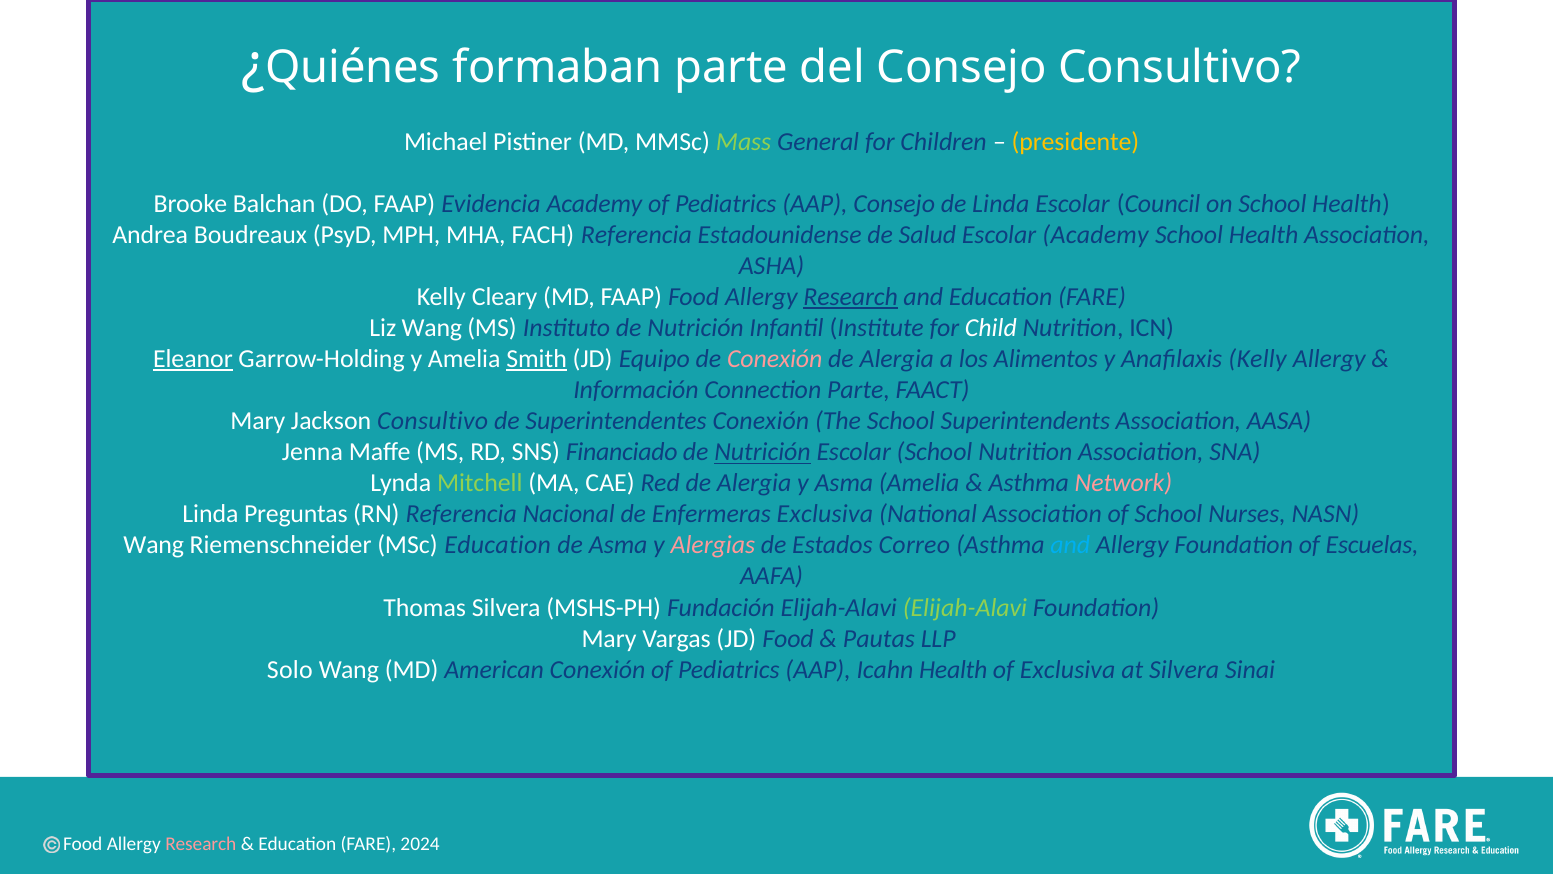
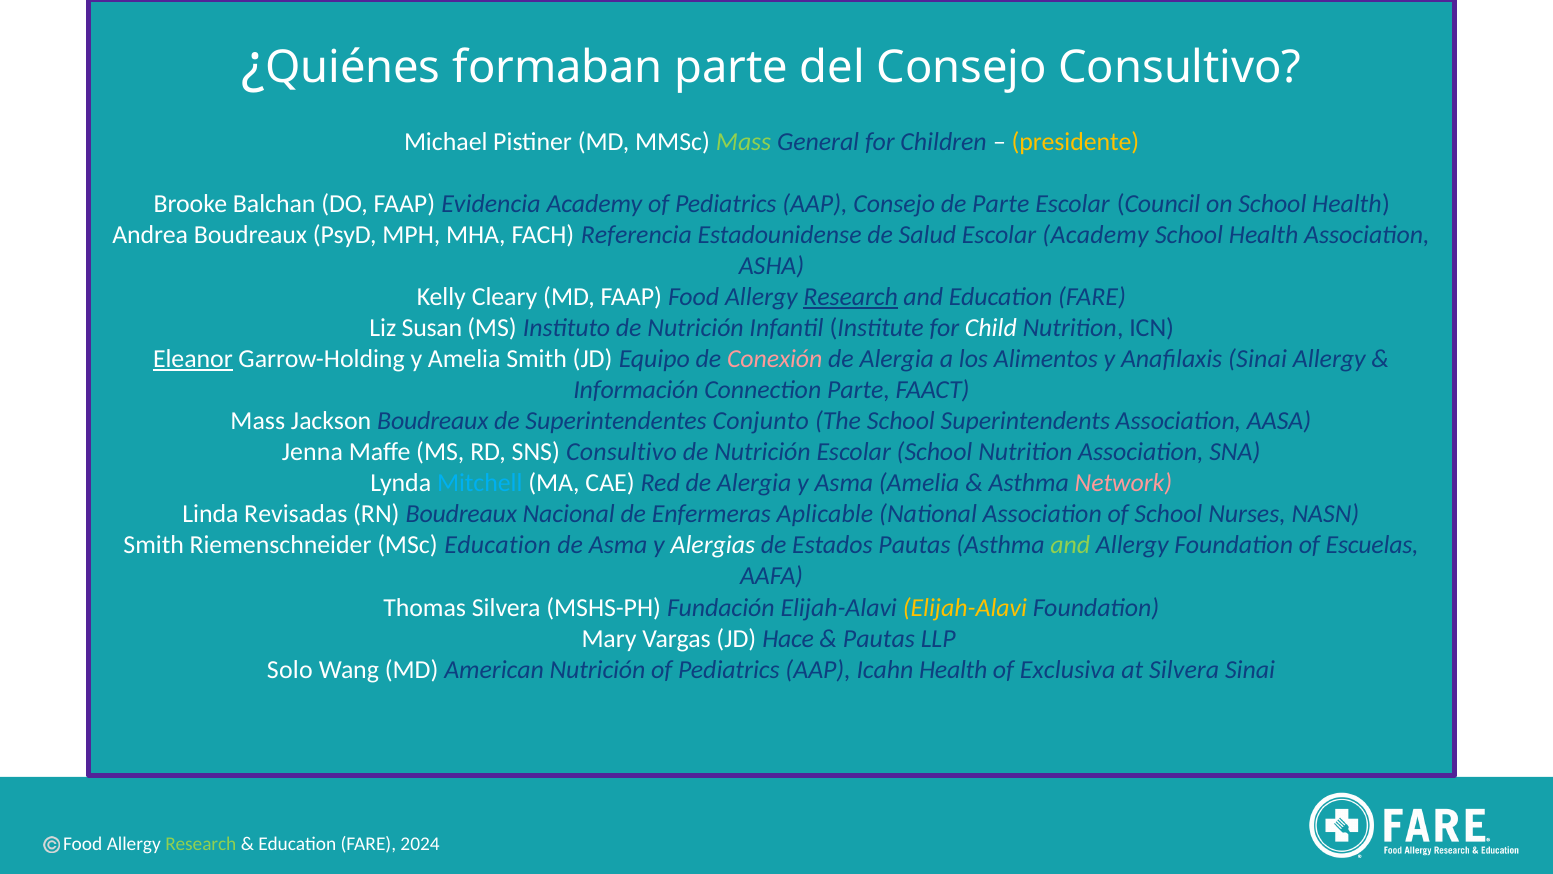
de Linda: Linda -> Parte
Liz Wang: Wang -> Susan
Smith at (537, 359) underline: present -> none
Anafilaxis Kelly: Kelly -> Sinai
Mary at (258, 421): Mary -> Mass
Jackson Consultivo: Consultivo -> Boudreaux
Superintendentes Conexión: Conexión -> Conjunto
SNS Financiado: Financiado -> Consultivo
Nutrición at (762, 452) underline: present -> none
Mitchell colour: light green -> light blue
Preguntas: Preguntas -> Revisadas
RN Referencia: Referencia -> Boudreaux
Enfermeras Exclusiva: Exclusiva -> Aplicable
Wang at (154, 545): Wang -> Smith
Alergias colour: pink -> white
Estados Correo: Correo -> Pautas
and at (1070, 545) colour: light blue -> light green
Elijah-Alavi at (965, 607) colour: light green -> yellow
JD Food: Food -> Hace
American Conexión: Conexión -> Nutrición
Research at (201, 844) colour: pink -> light green
